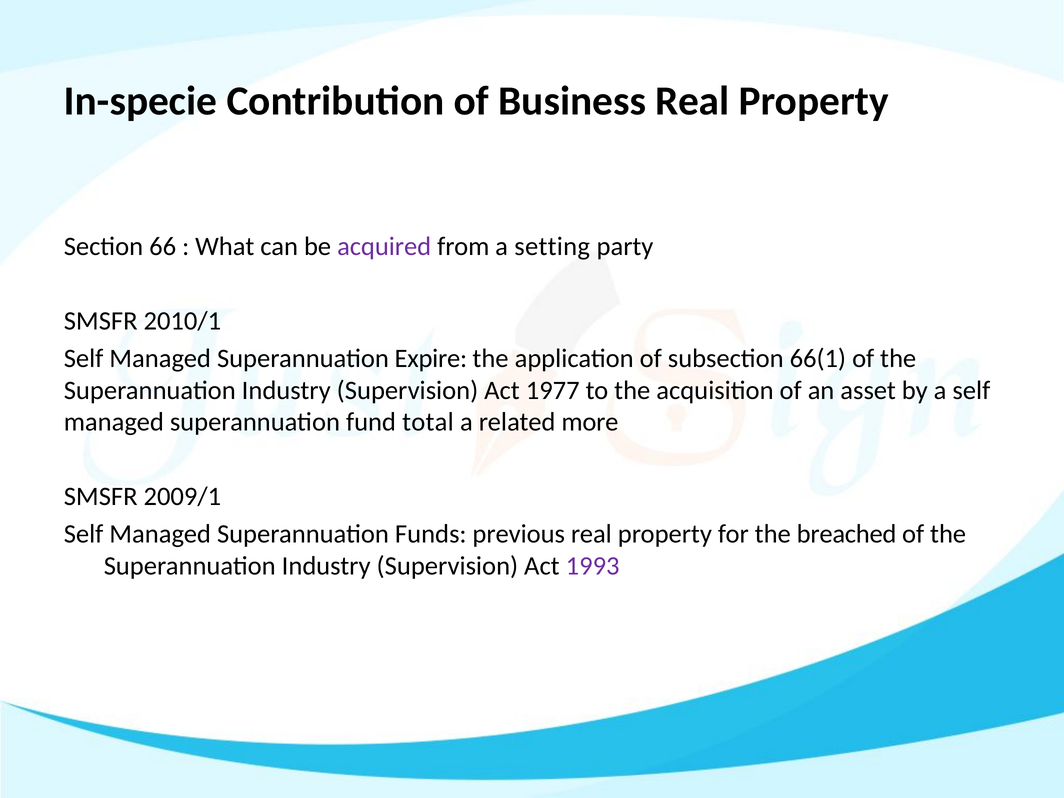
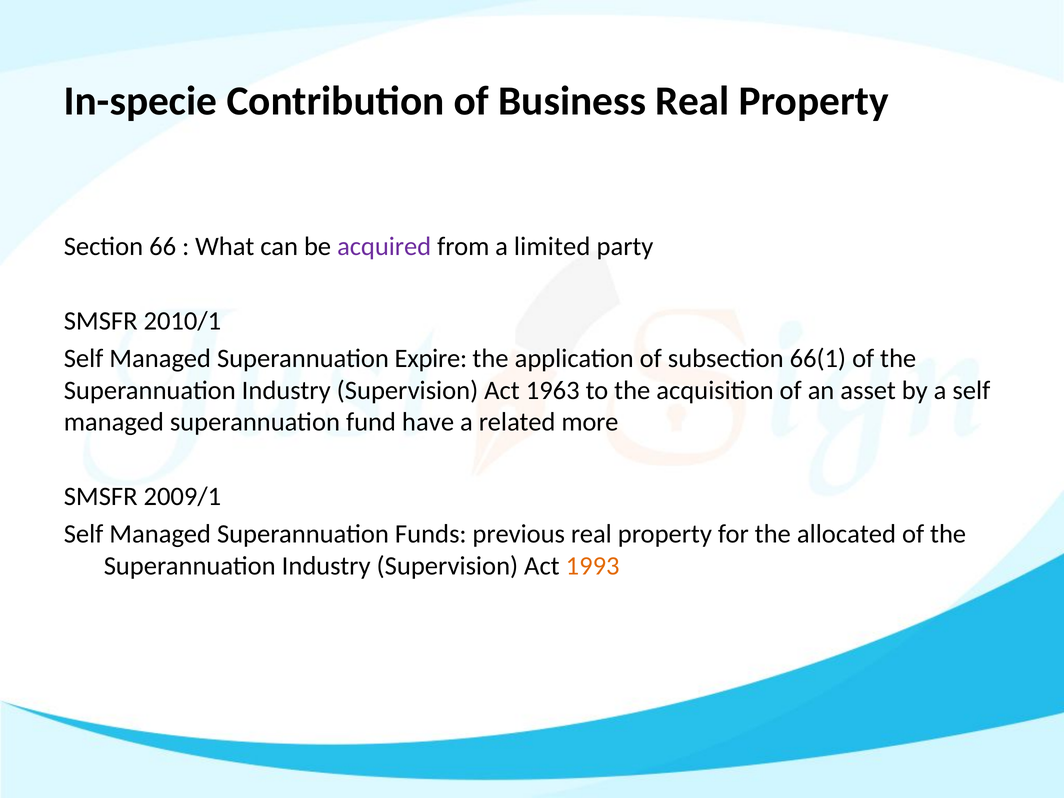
setting: setting -> limited
1977: 1977 -> 1963
total: total -> have
breached: breached -> allocated
1993 colour: purple -> orange
